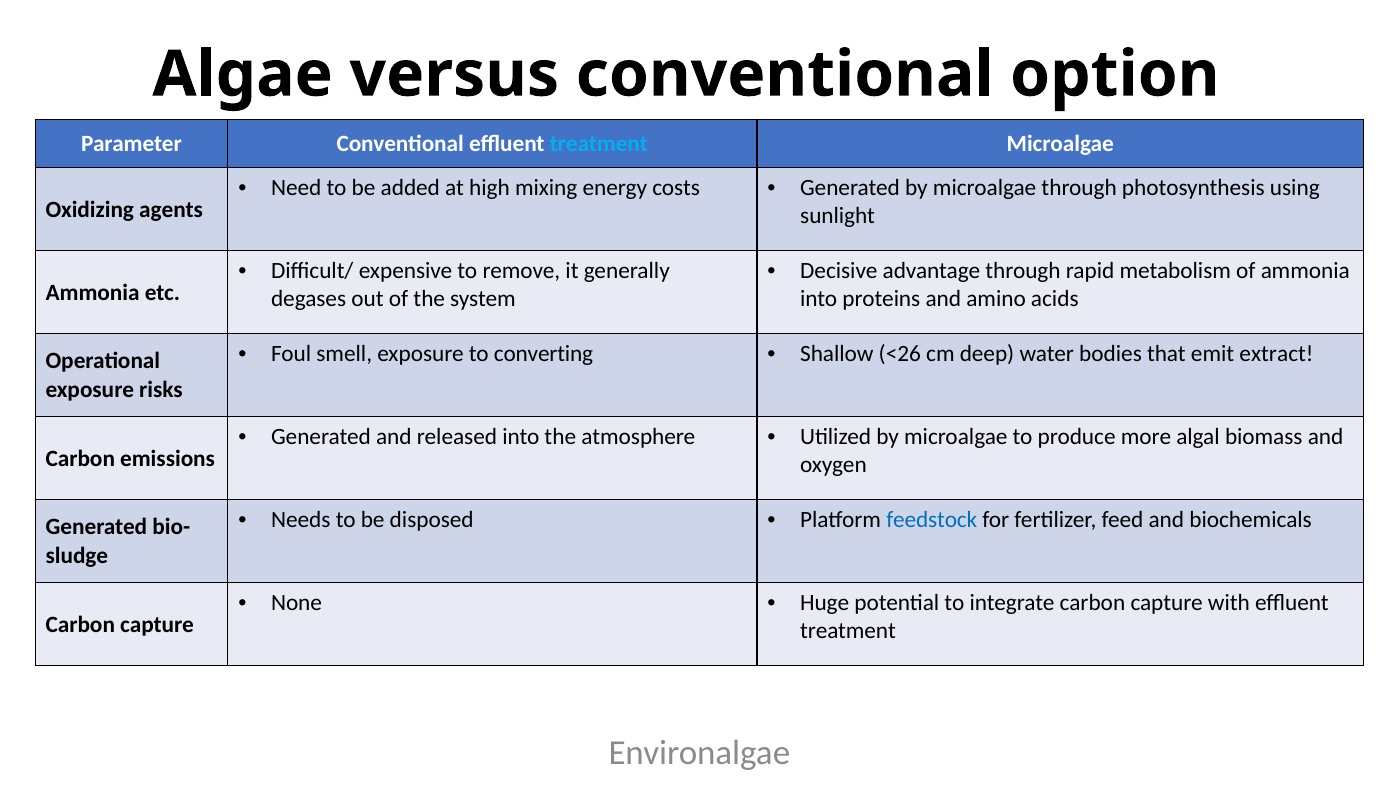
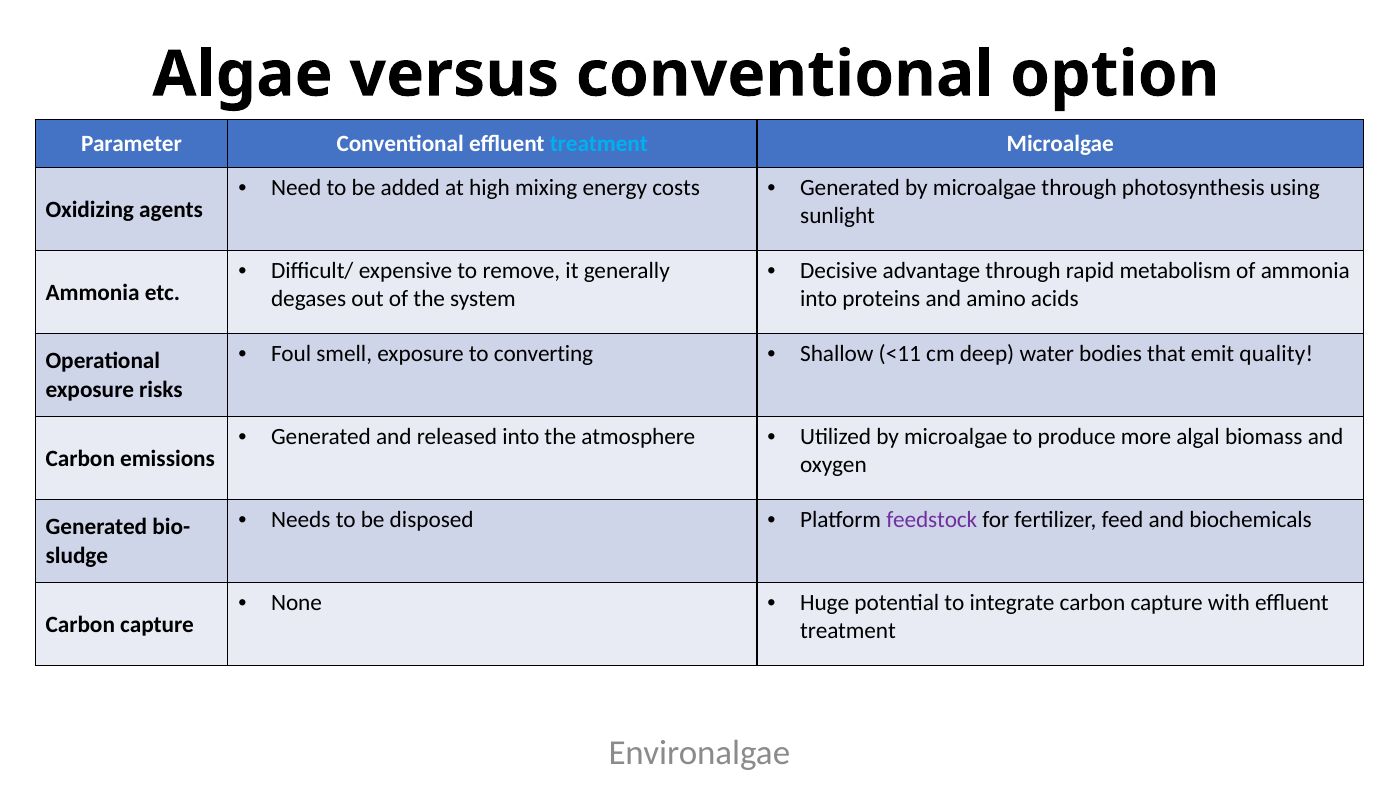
<26: <26 -> <11
extract: extract -> quality
feedstock colour: blue -> purple
